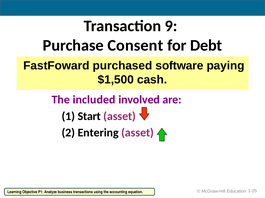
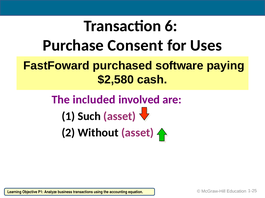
9: 9 -> 6
Debt: Debt -> Uses
$1,500: $1,500 -> $2,580
Start: Start -> Such
Entering: Entering -> Without
